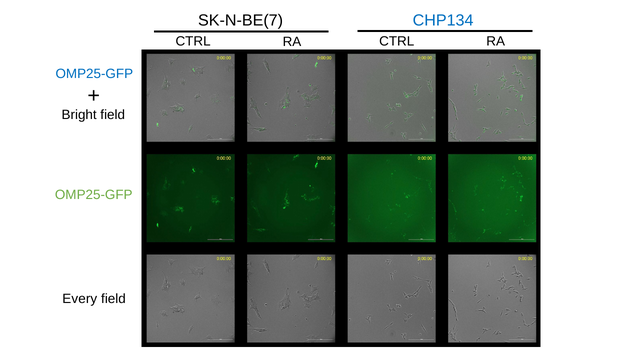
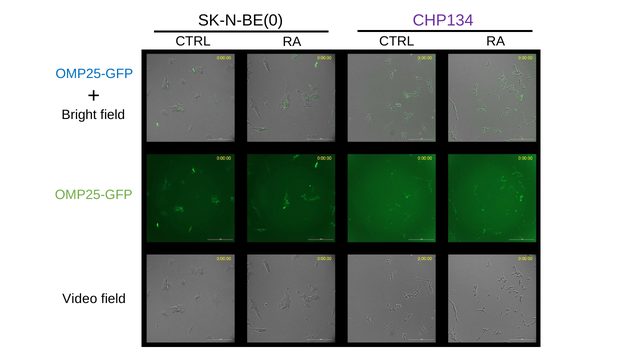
CHP134 colour: blue -> purple
SK-N-BE(7: SK-N-BE(7 -> SK-N-BE(0
Every: Every -> Video
